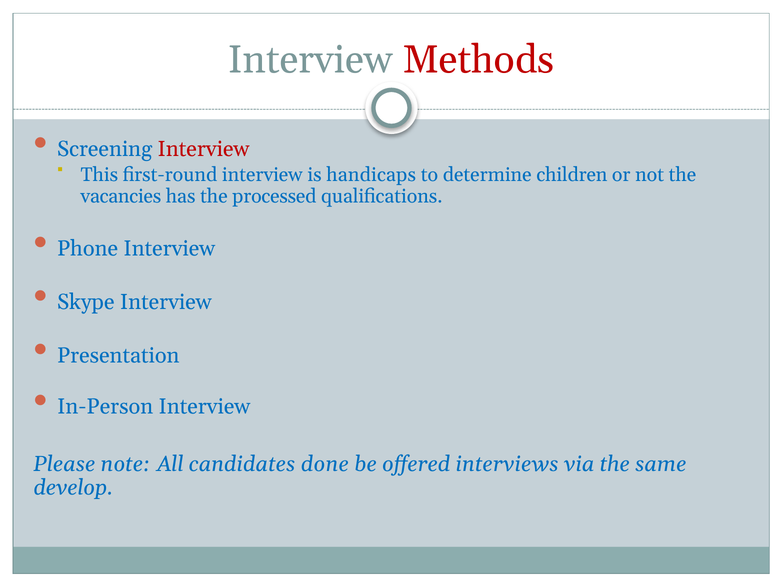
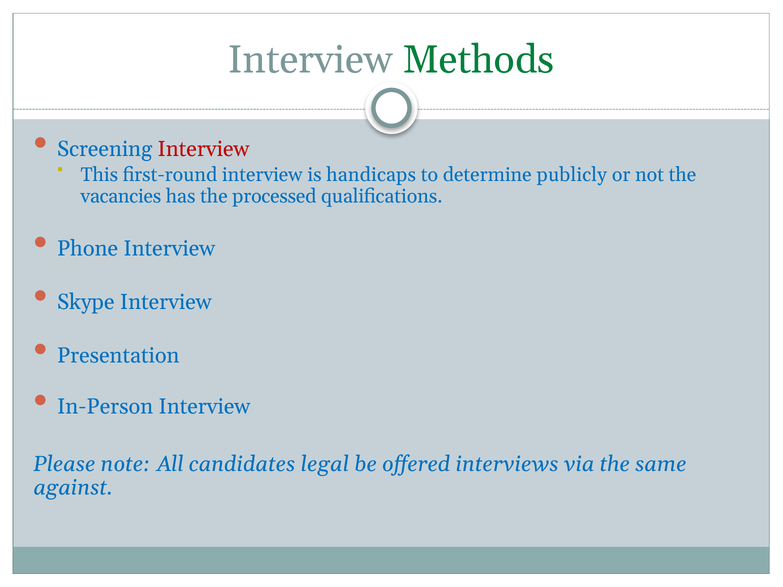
Methods colour: red -> green
children: children -> publicly
done: done -> legal
develop: develop -> against
